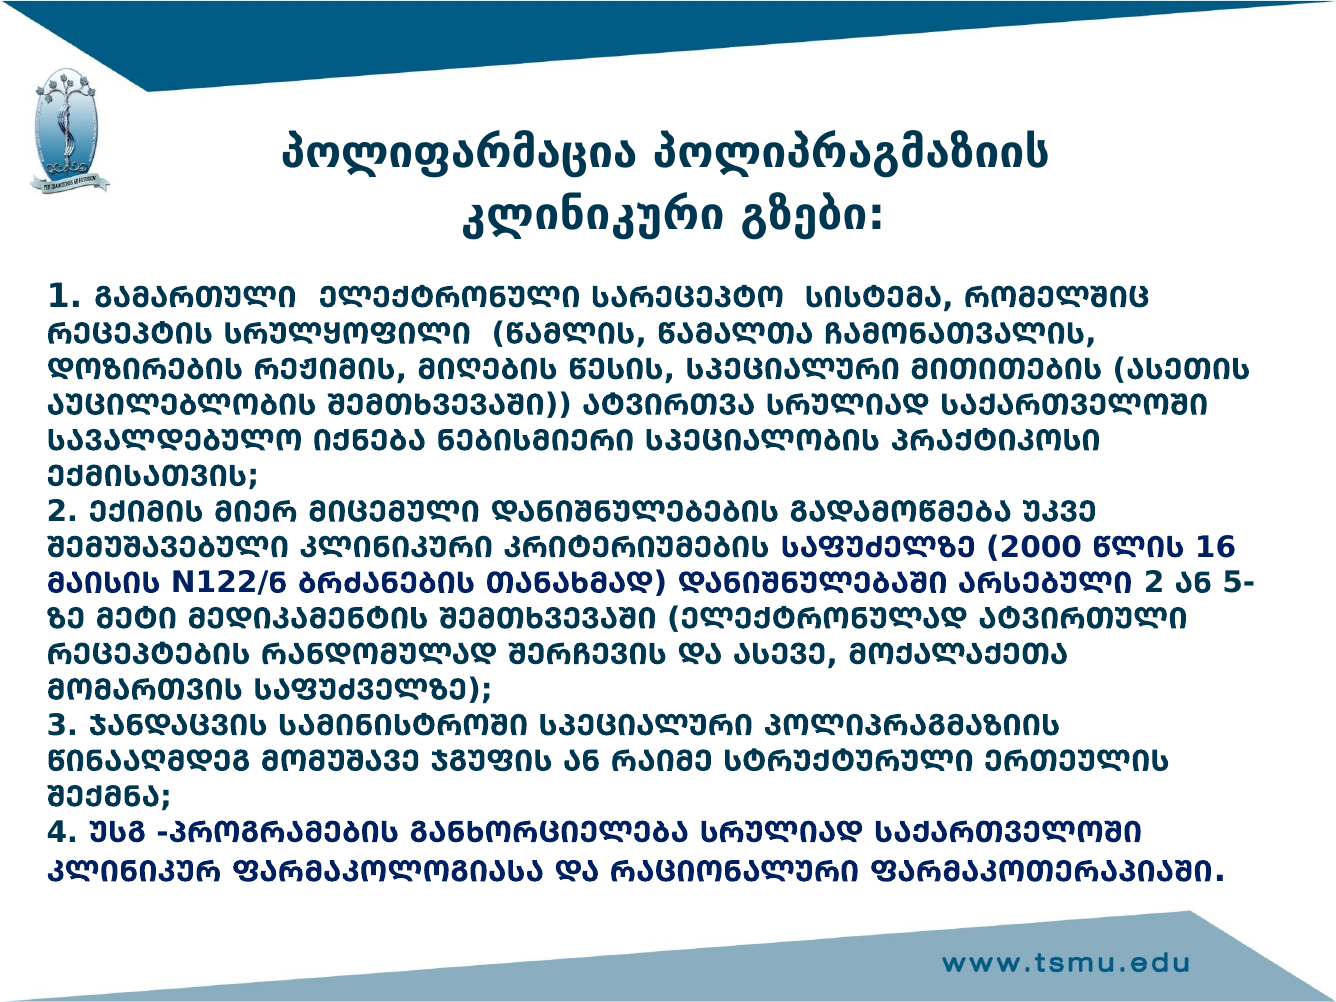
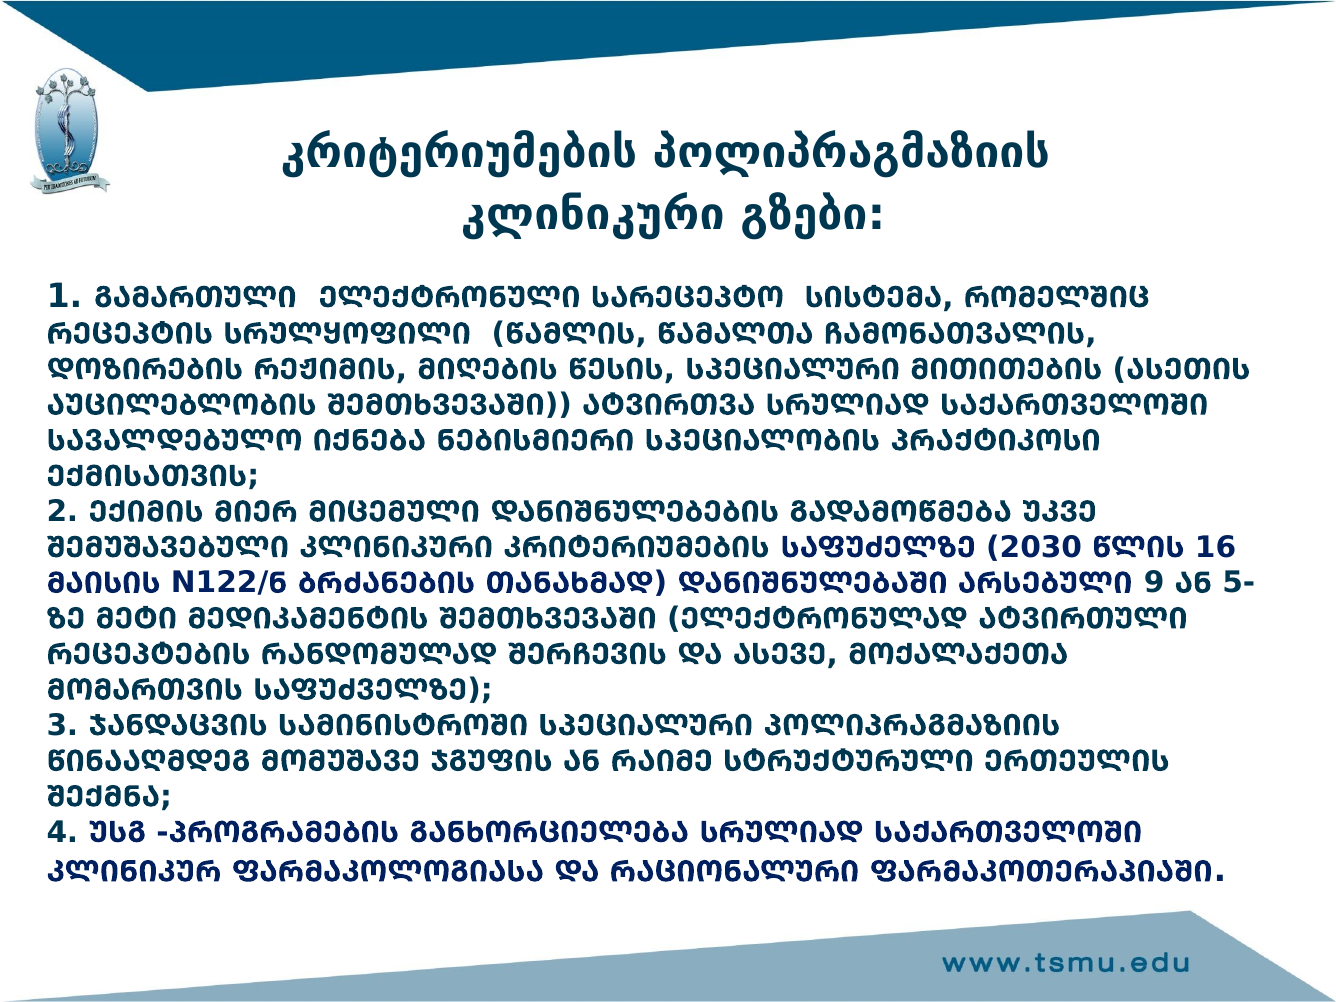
პოლიფარმაცია at (459, 152): პოლიფარმაცია -> კრიტერიუმების
2000: 2000 -> 2030
ᲐᲠᲡᲔᲑᲣᲚᲘ 2: 2 -> 9
